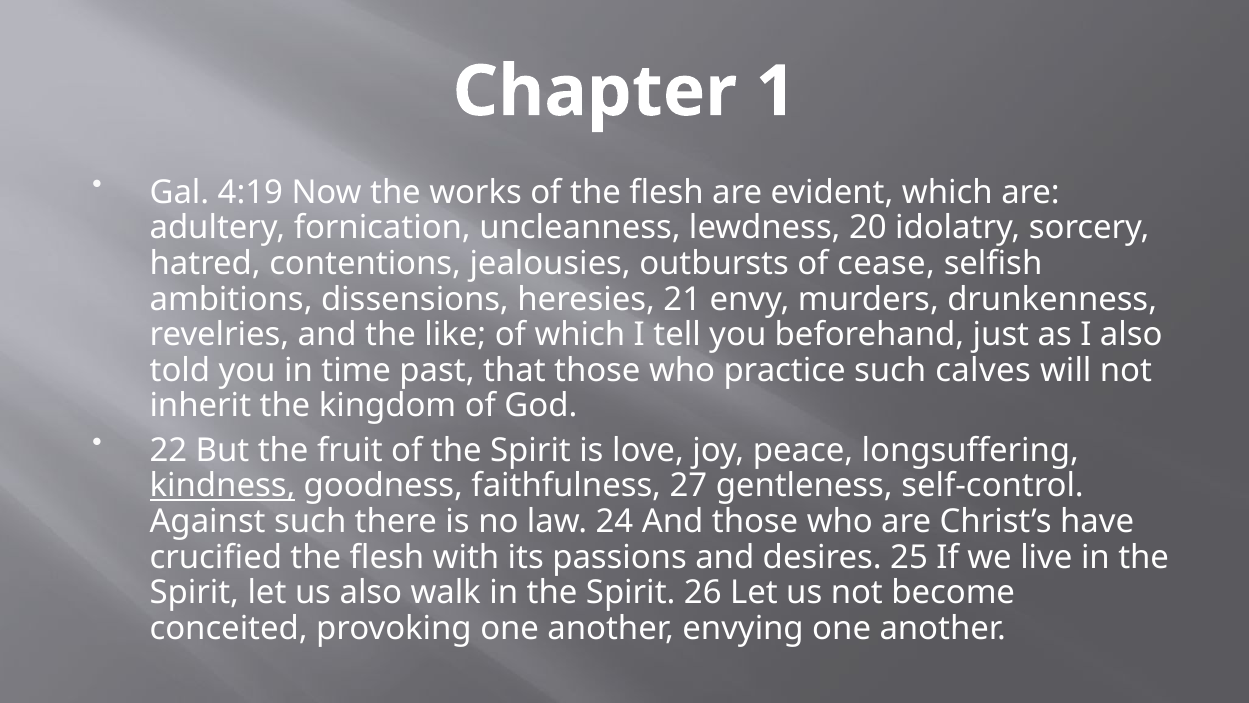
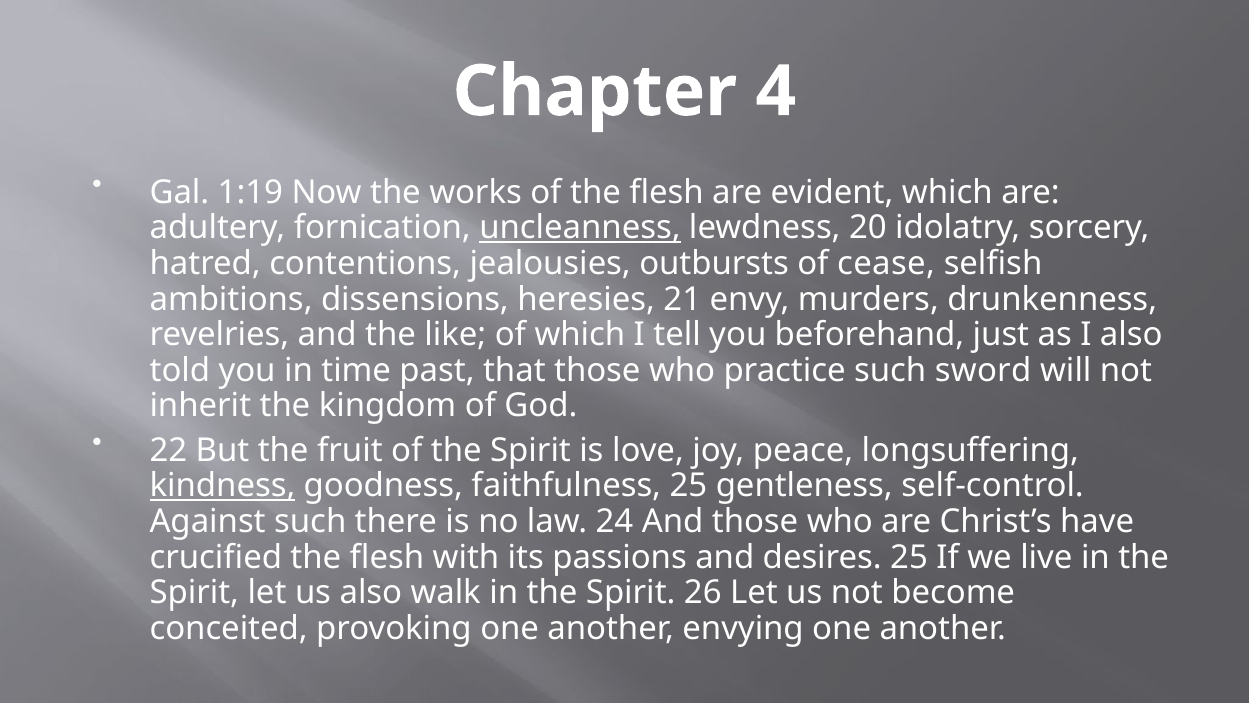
1: 1 -> 4
4:19: 4:19 -> 1:19
uncleanness underline: none -> present
calves: calves -> sword
faithfulness 27: 27 -> 25
